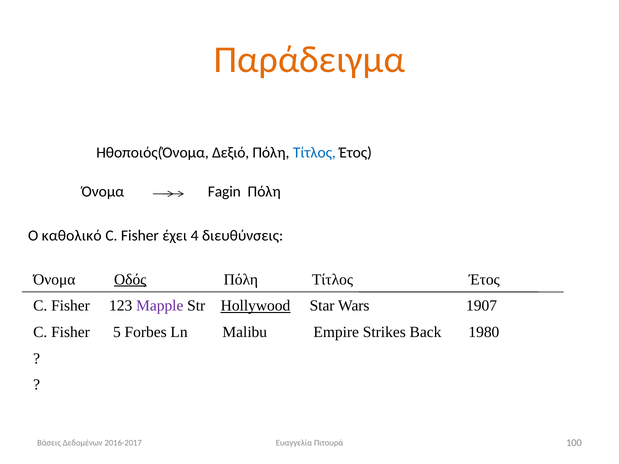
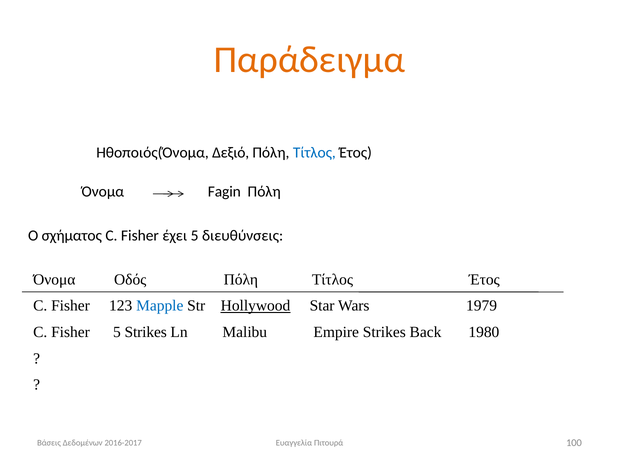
καθολικό: καθολικό -> σχήματος
έχει 4: 4 -> 5
Οδός underline: present -> none
Mapple colour: purple -> blue
1907: 1907 -> 1979
5 Forbes: Forbes -> Strikes
